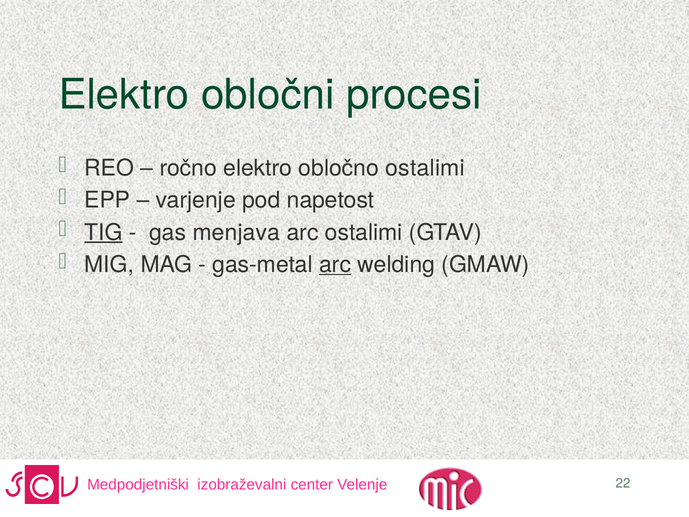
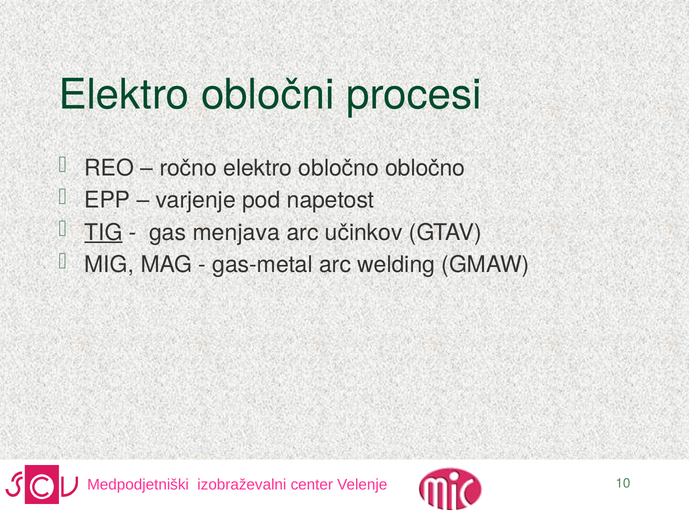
obločno ostalimi: ostalimi -> obločno
arc ostalimi: ostalimi -> učinkov
arc at (335, 265) underline: present -> none
22: 22 -> 10
